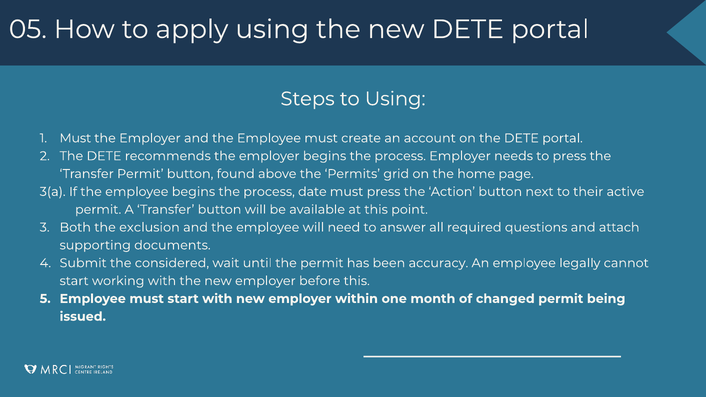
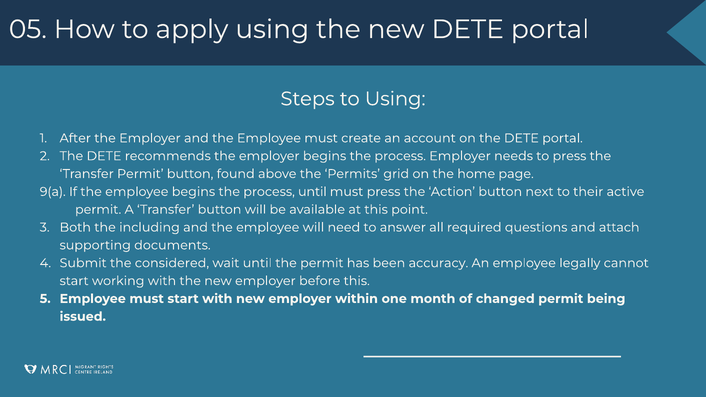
Must at (75, 138): Must -> After
3(a: 3(a -> 9(a
process date: date -> until
exclusion: exclusion -> including
